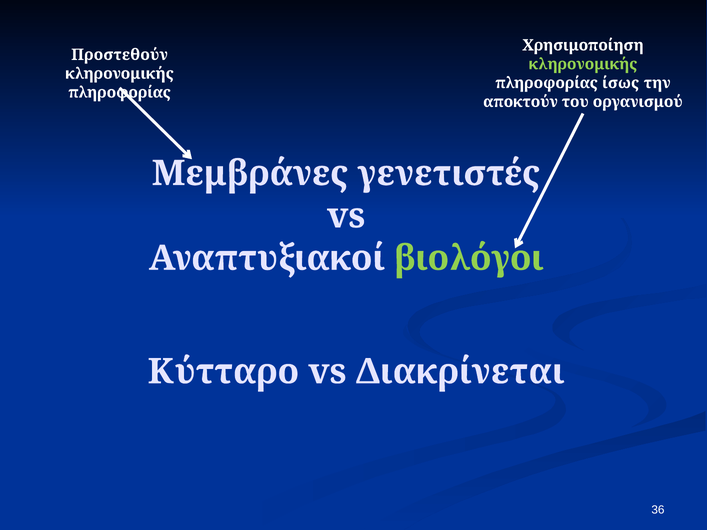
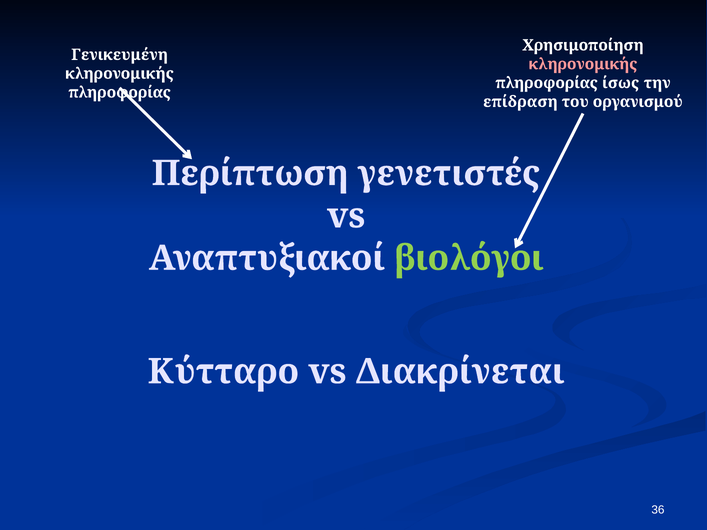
Προστεθούν: Προστεθούν -> Γενικευμένη
κληρονομικής at (583, 64) colour: light green -> pink
αποκτούν: αποκτούν -> επίδραση
Μεμβράνες: Μεμβράνες -> Περίπτωση
